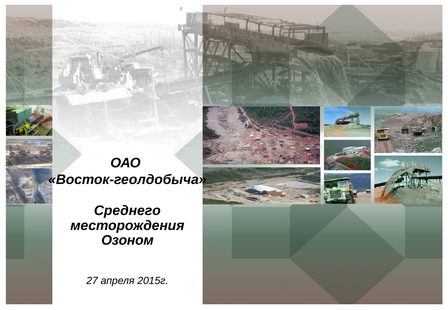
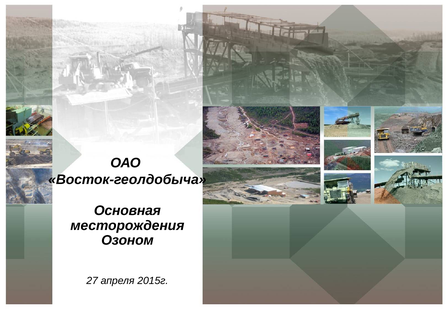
Среднего: Среднего -> Основная
